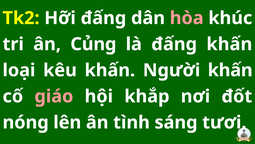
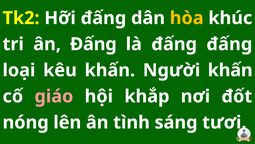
hòa colour: pink -> yellow
ân Củng: Củng -> Đấng
đấng khấn: khấn -> đấng
